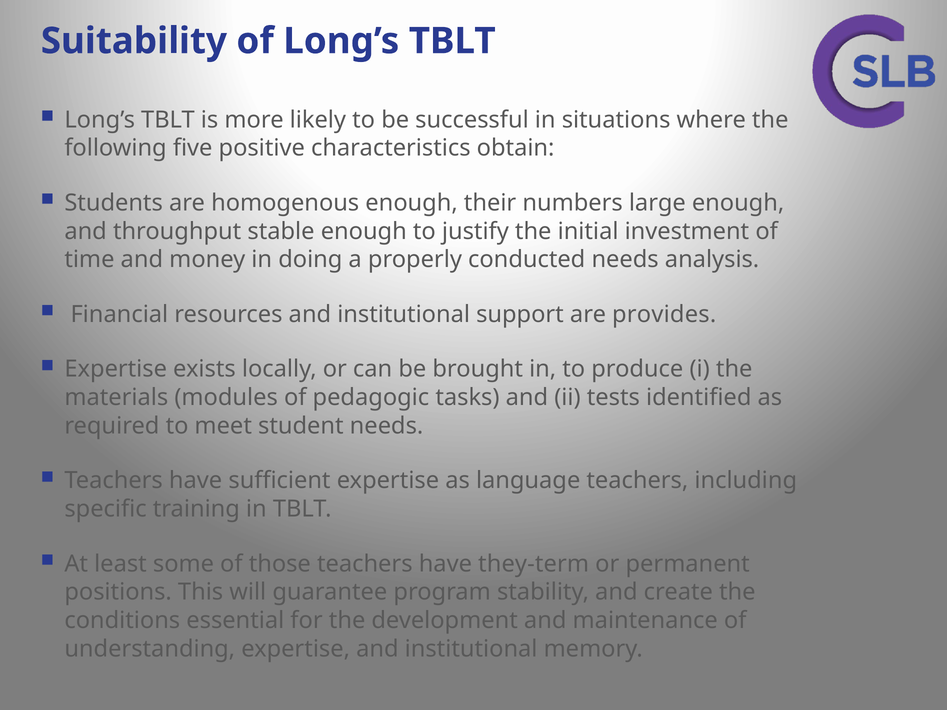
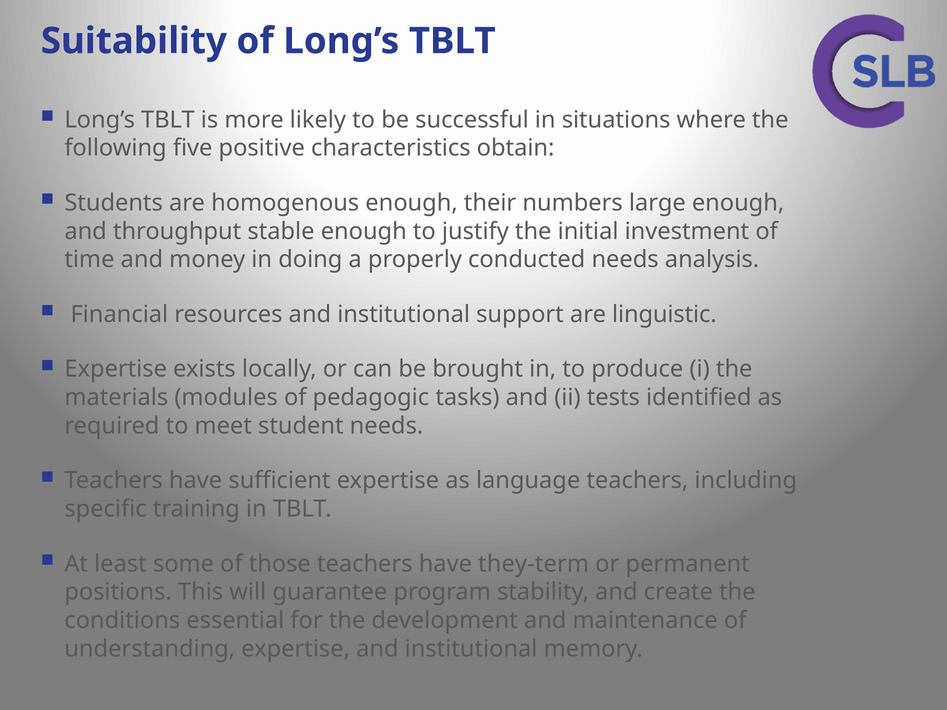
provides: provides -> linguistic
